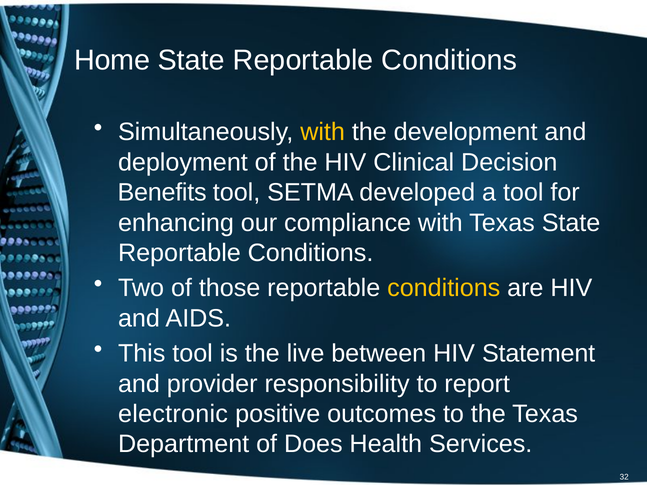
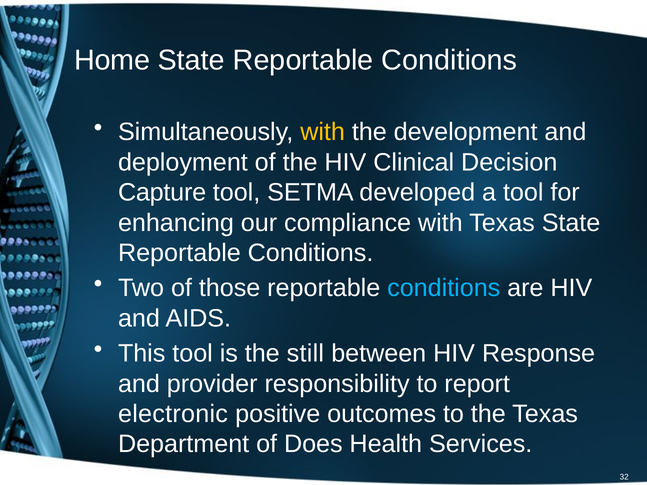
Benefits: Benefits -> Capture
conditions at (444, 288) colour: yellow -> light blue
live: live -> still
Statement: Statement -> Response
